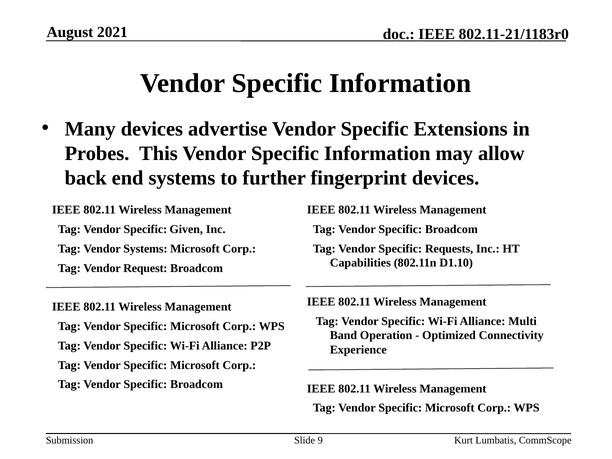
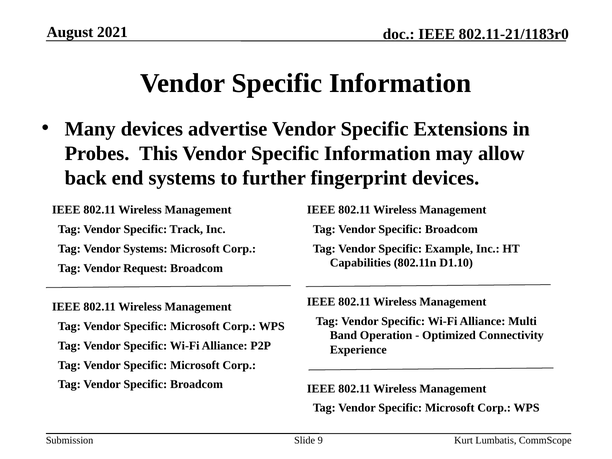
Given: Given -> Track
Requests: Requests -> Example
